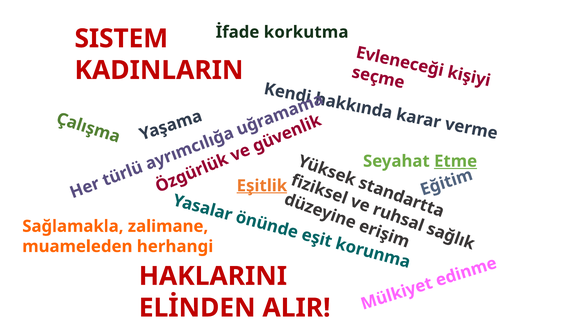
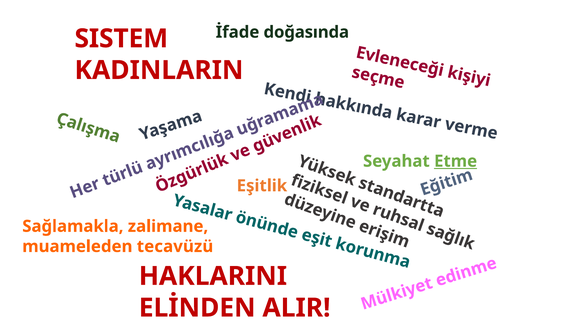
korkutma: korkutma -> doğasında
Eşitlik underline: present -> none
herhangi: herhangi -> tecavüzü
